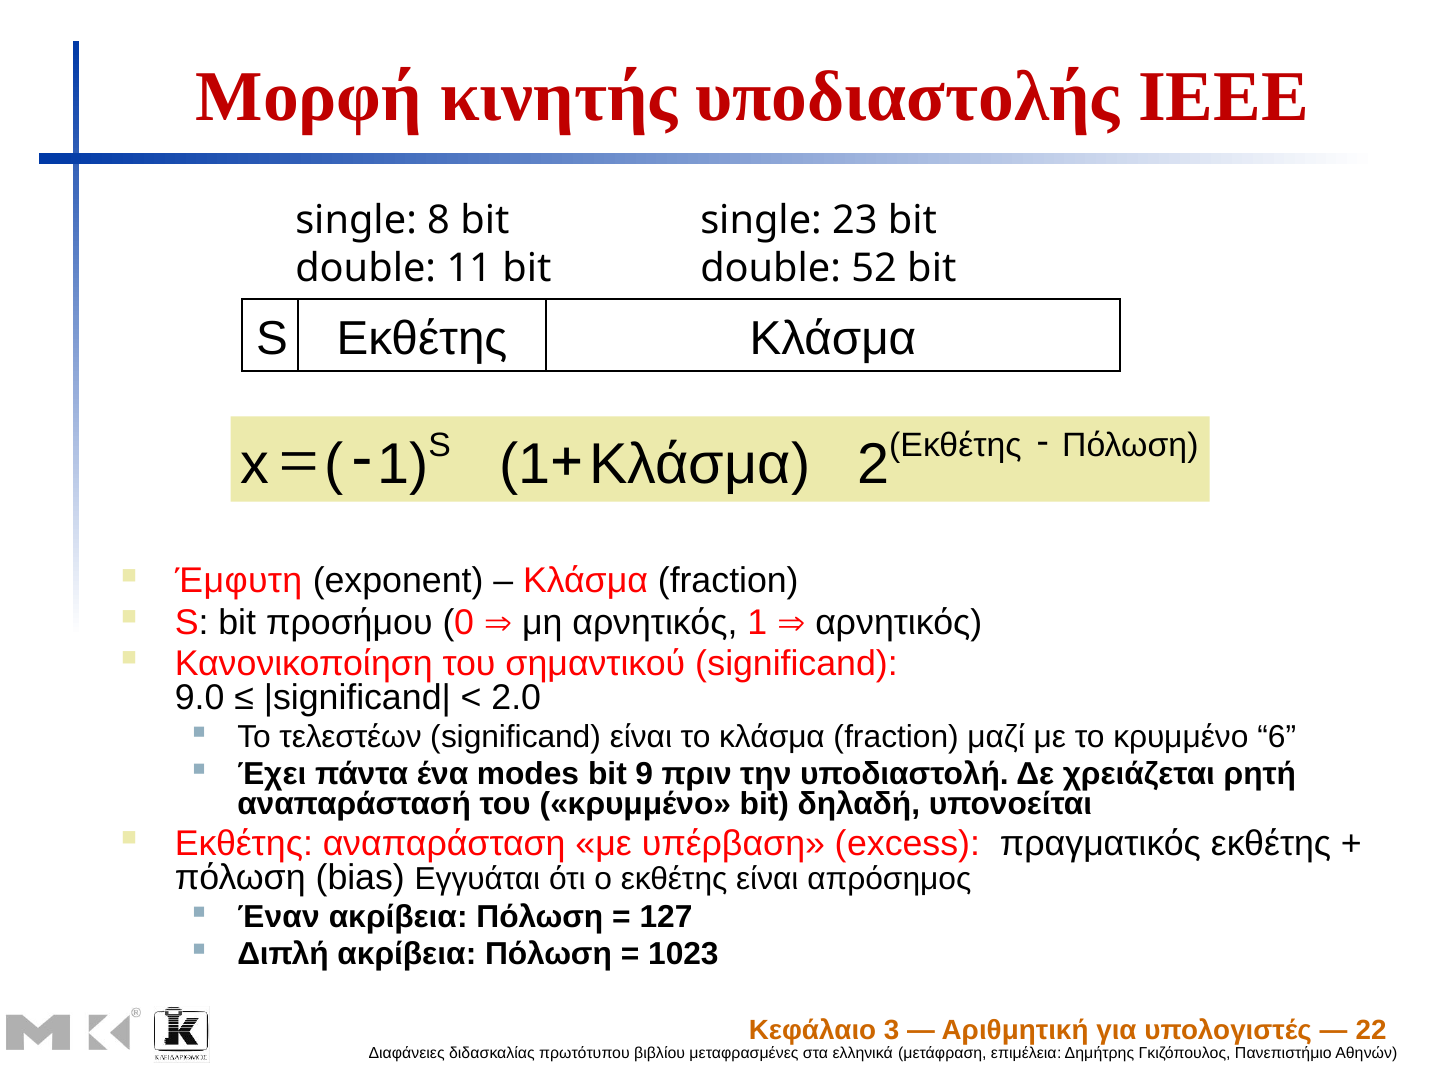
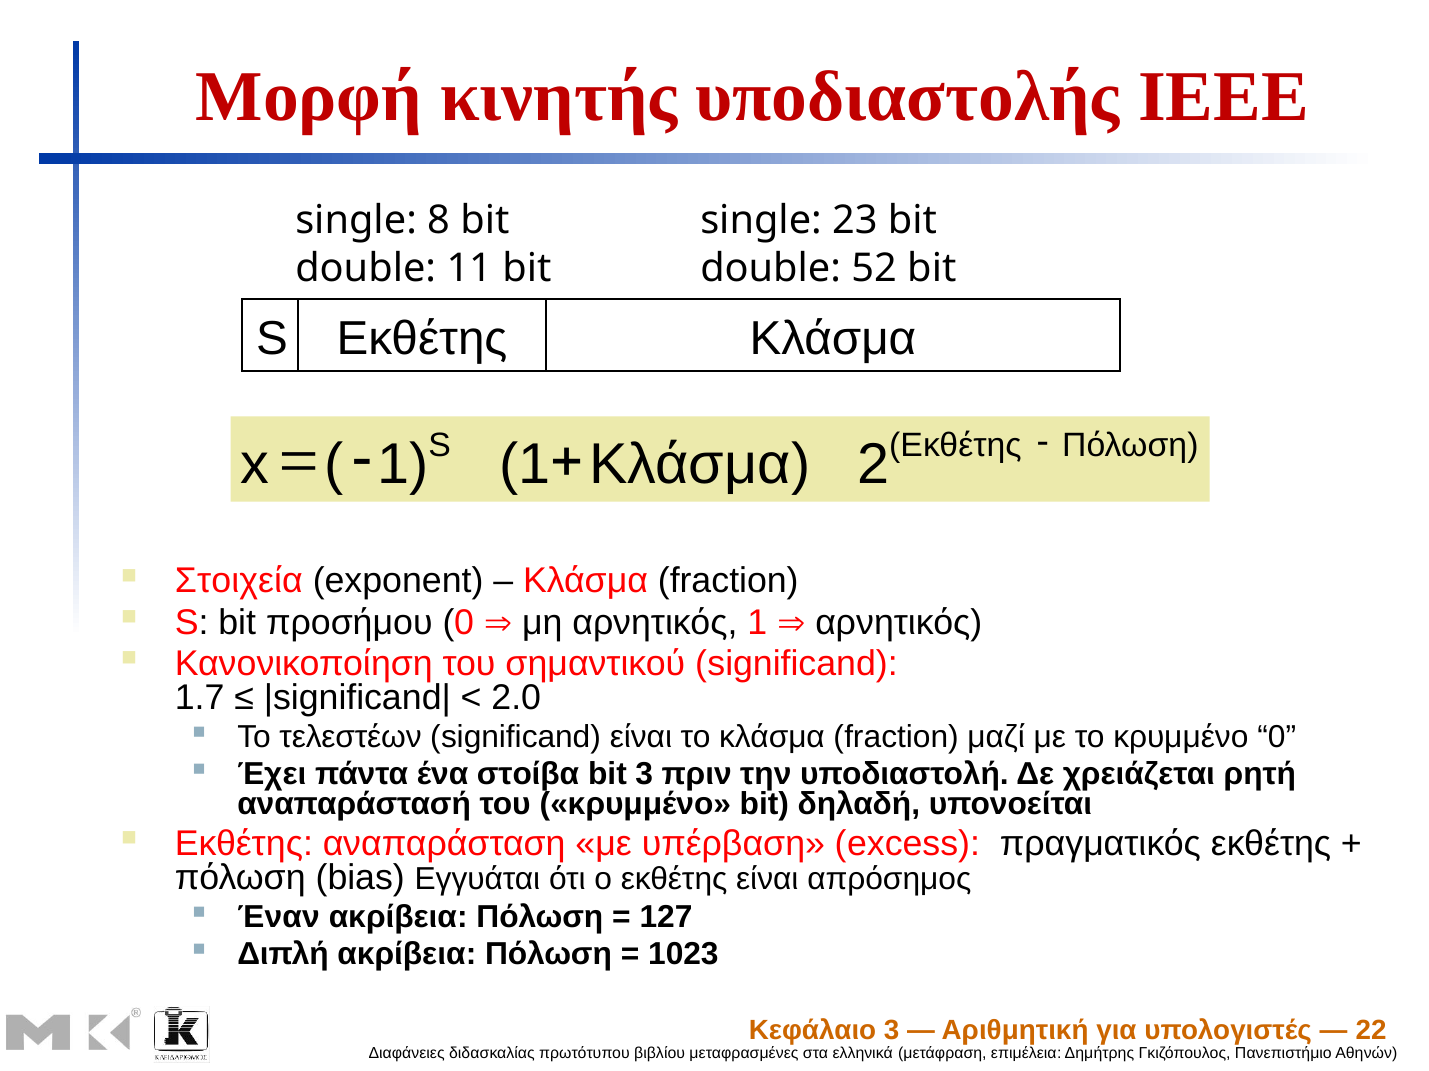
Έμφυτη: Έμφυτη -> Στοιχεία
9.0: 9.0 -> 1.7
κρυμμένο 6: 6 -> 0
modes: modes -> στοίβα
bit 9: 9 -> 3
